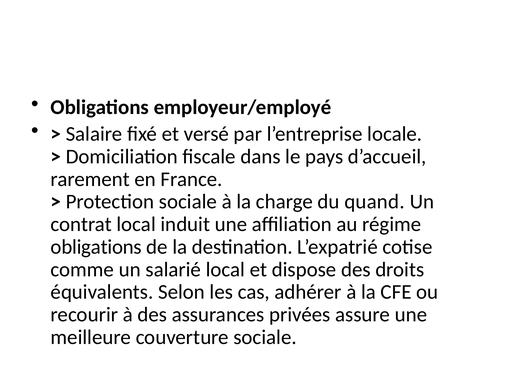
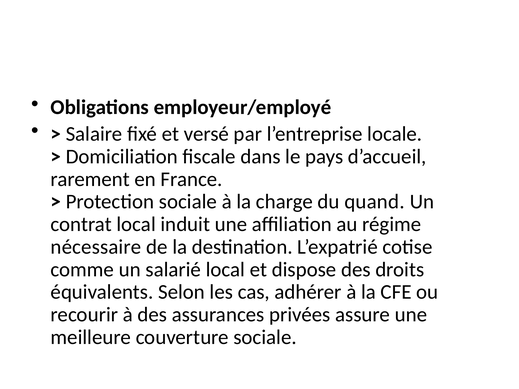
obligations at (96, 247): obligations -> nécessaire
